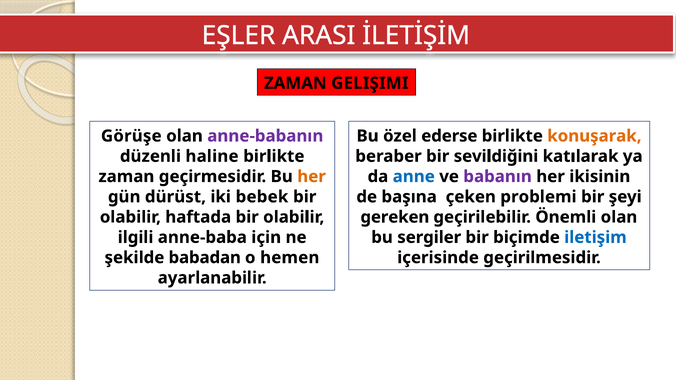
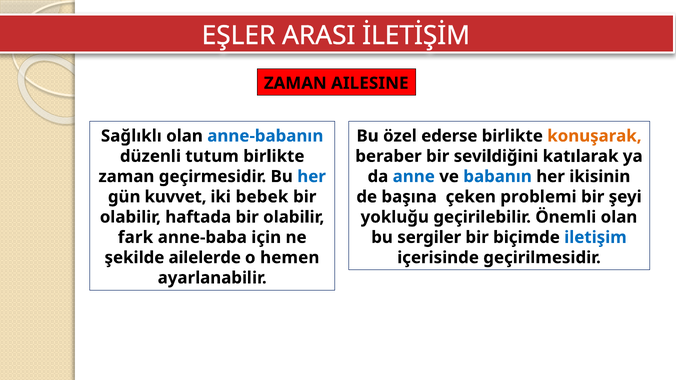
GELIŞIMI: GELIŞIMI -> AILESINE
Görüşe: Görüşe -> Sağlıklı
anne-babanın colour: purple -> blue
haline: haline -> tutum
her at (312, 177) colour: orange -> blue
babanın colour: purple -> blue
dürüst: dürüst -> kuvvet
gereken: gereken -> yokluğu
ilgili: ilgili -> fark
babadan: babadan -> ailelerde
